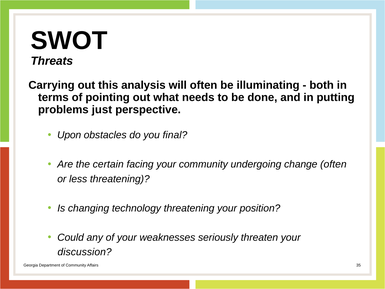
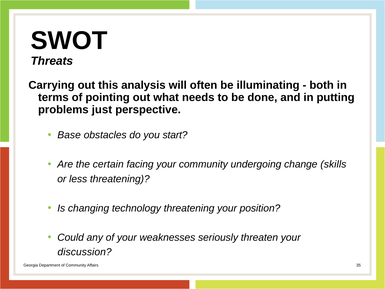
Upon: Upon -> Base
final: final -> start
change often: often -> skills
